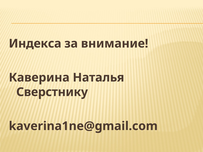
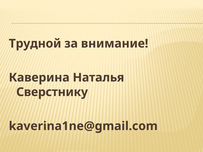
Индекса: Индекса -> Трудной
